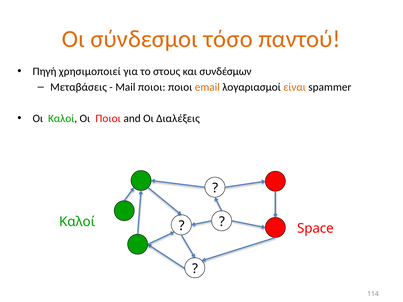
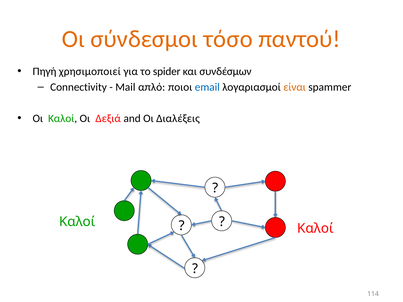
στους: στους -> spider
Μεταβάσεις: Μεταβάσεις -> Connectivity
Mail ποιοι: ποιοι -> απλό
email colour: orange -> blue
Οι Ποιοι: Ποιοι -> Δεξιά
Καλοί Space: Space -> Καλοί
